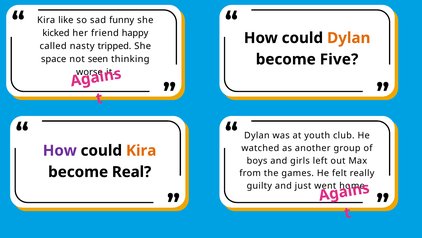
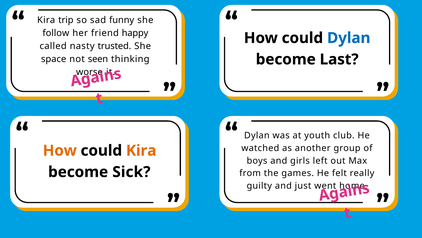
like: like -> trip
kicked: kicked -> follow
Dylan at (349, 38) colour: orange -> blue
tripped: tripped -> trusted
Five: Five -> Last
How at (60, 150) colour: purple -> orange
Real: Real -> Sick
